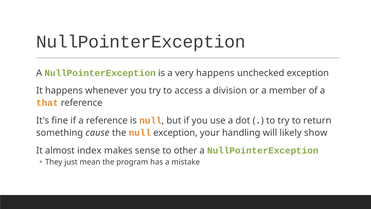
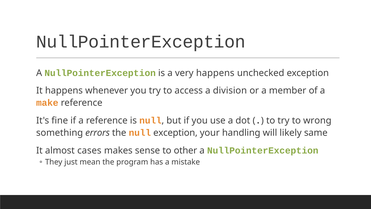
that: that -> make
return: return -> wrong
cause: cause -> errors
show: show -> same
index: index -> cases
